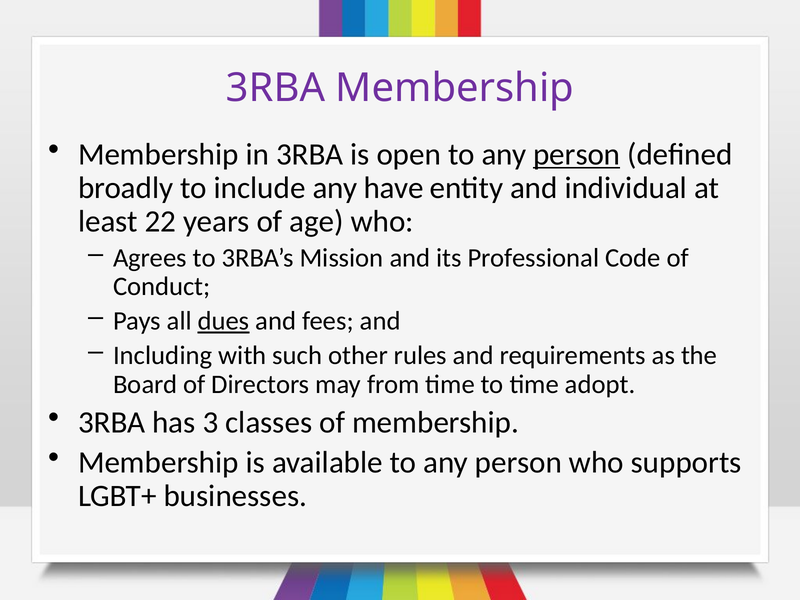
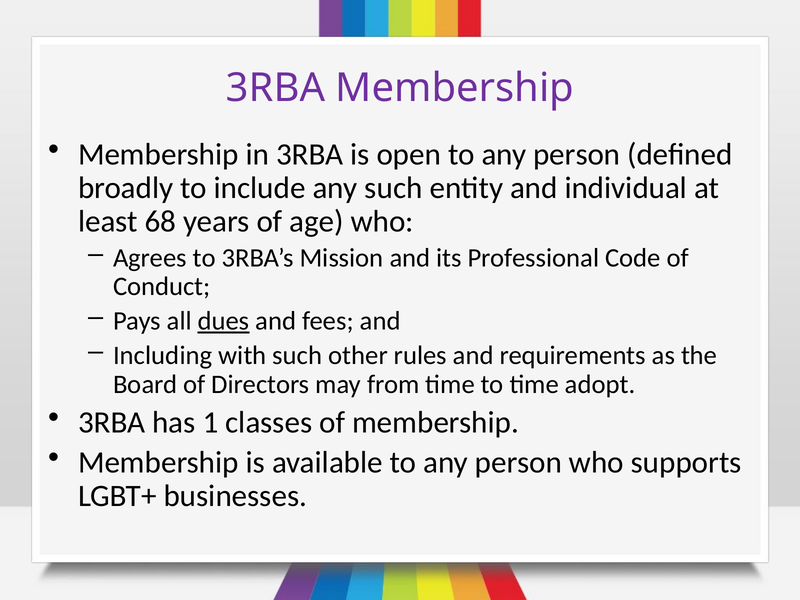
person at (577, 154) underline: present -> none
any have: have -> such
22: 22 -> 68
3: 3 -> 1
